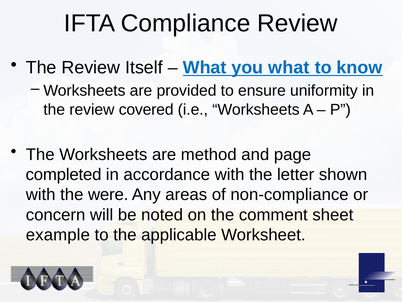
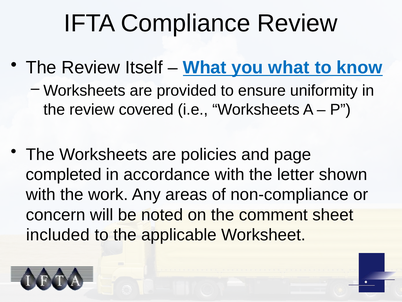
method: method -> policies
were: were -> work
example: example -> included
